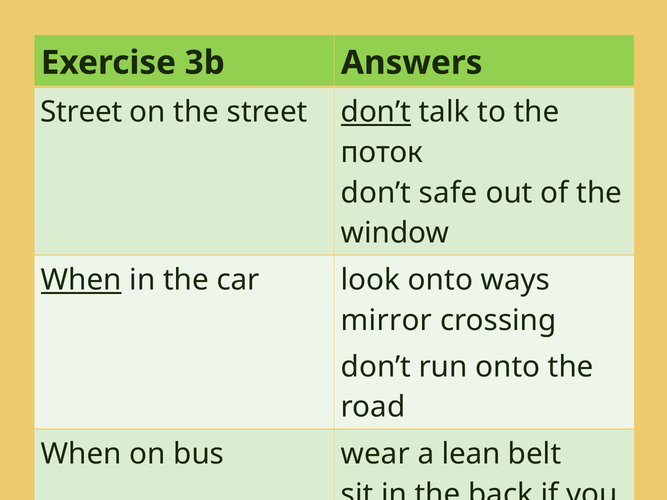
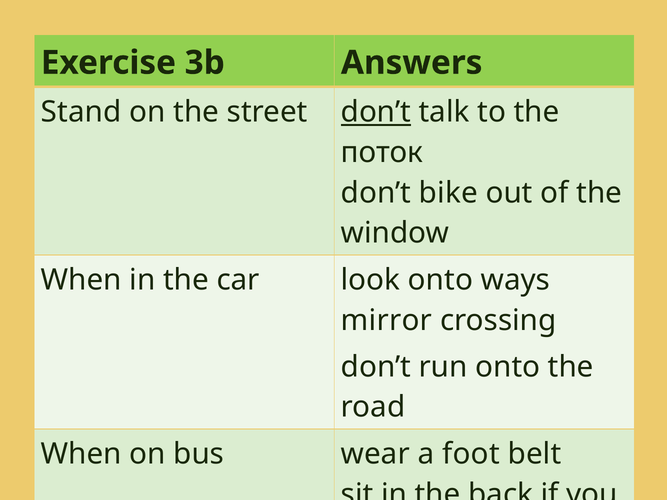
Street at (81, 112): Street -> Stand
safe: safe -> bike
When at (81, 280) underline: present -> none
lean: lean -> foot
